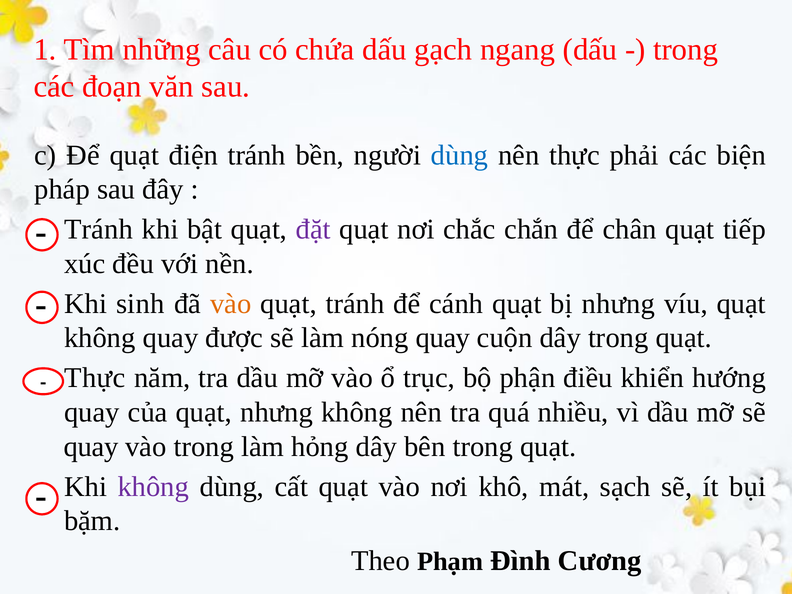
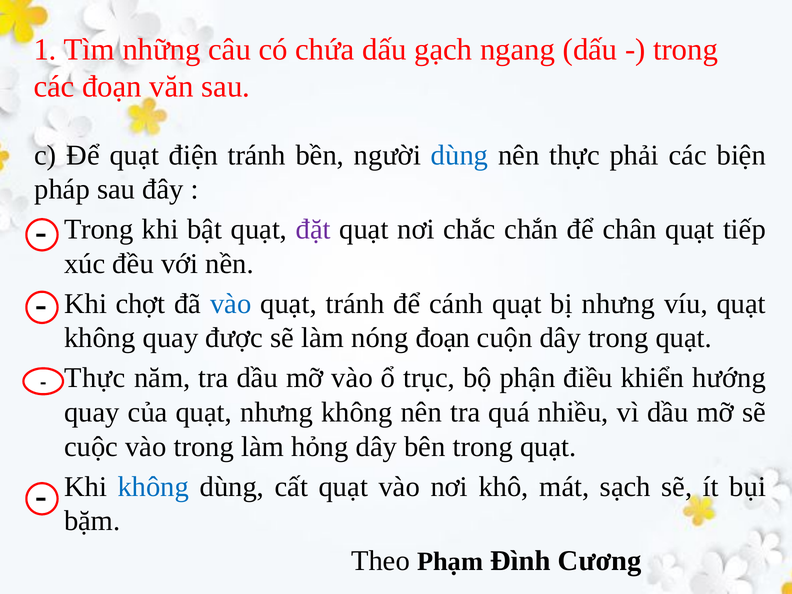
Tránh at (99, 229): Tránh -> Trong
sinh: sinh -> chợt
vào at (231, 304) colour: orange -> blue
nóng quay: quay -> đoạn
quay at (91, 447): quay -> cuộc
không at (153, 487) colour: purple -> blue
